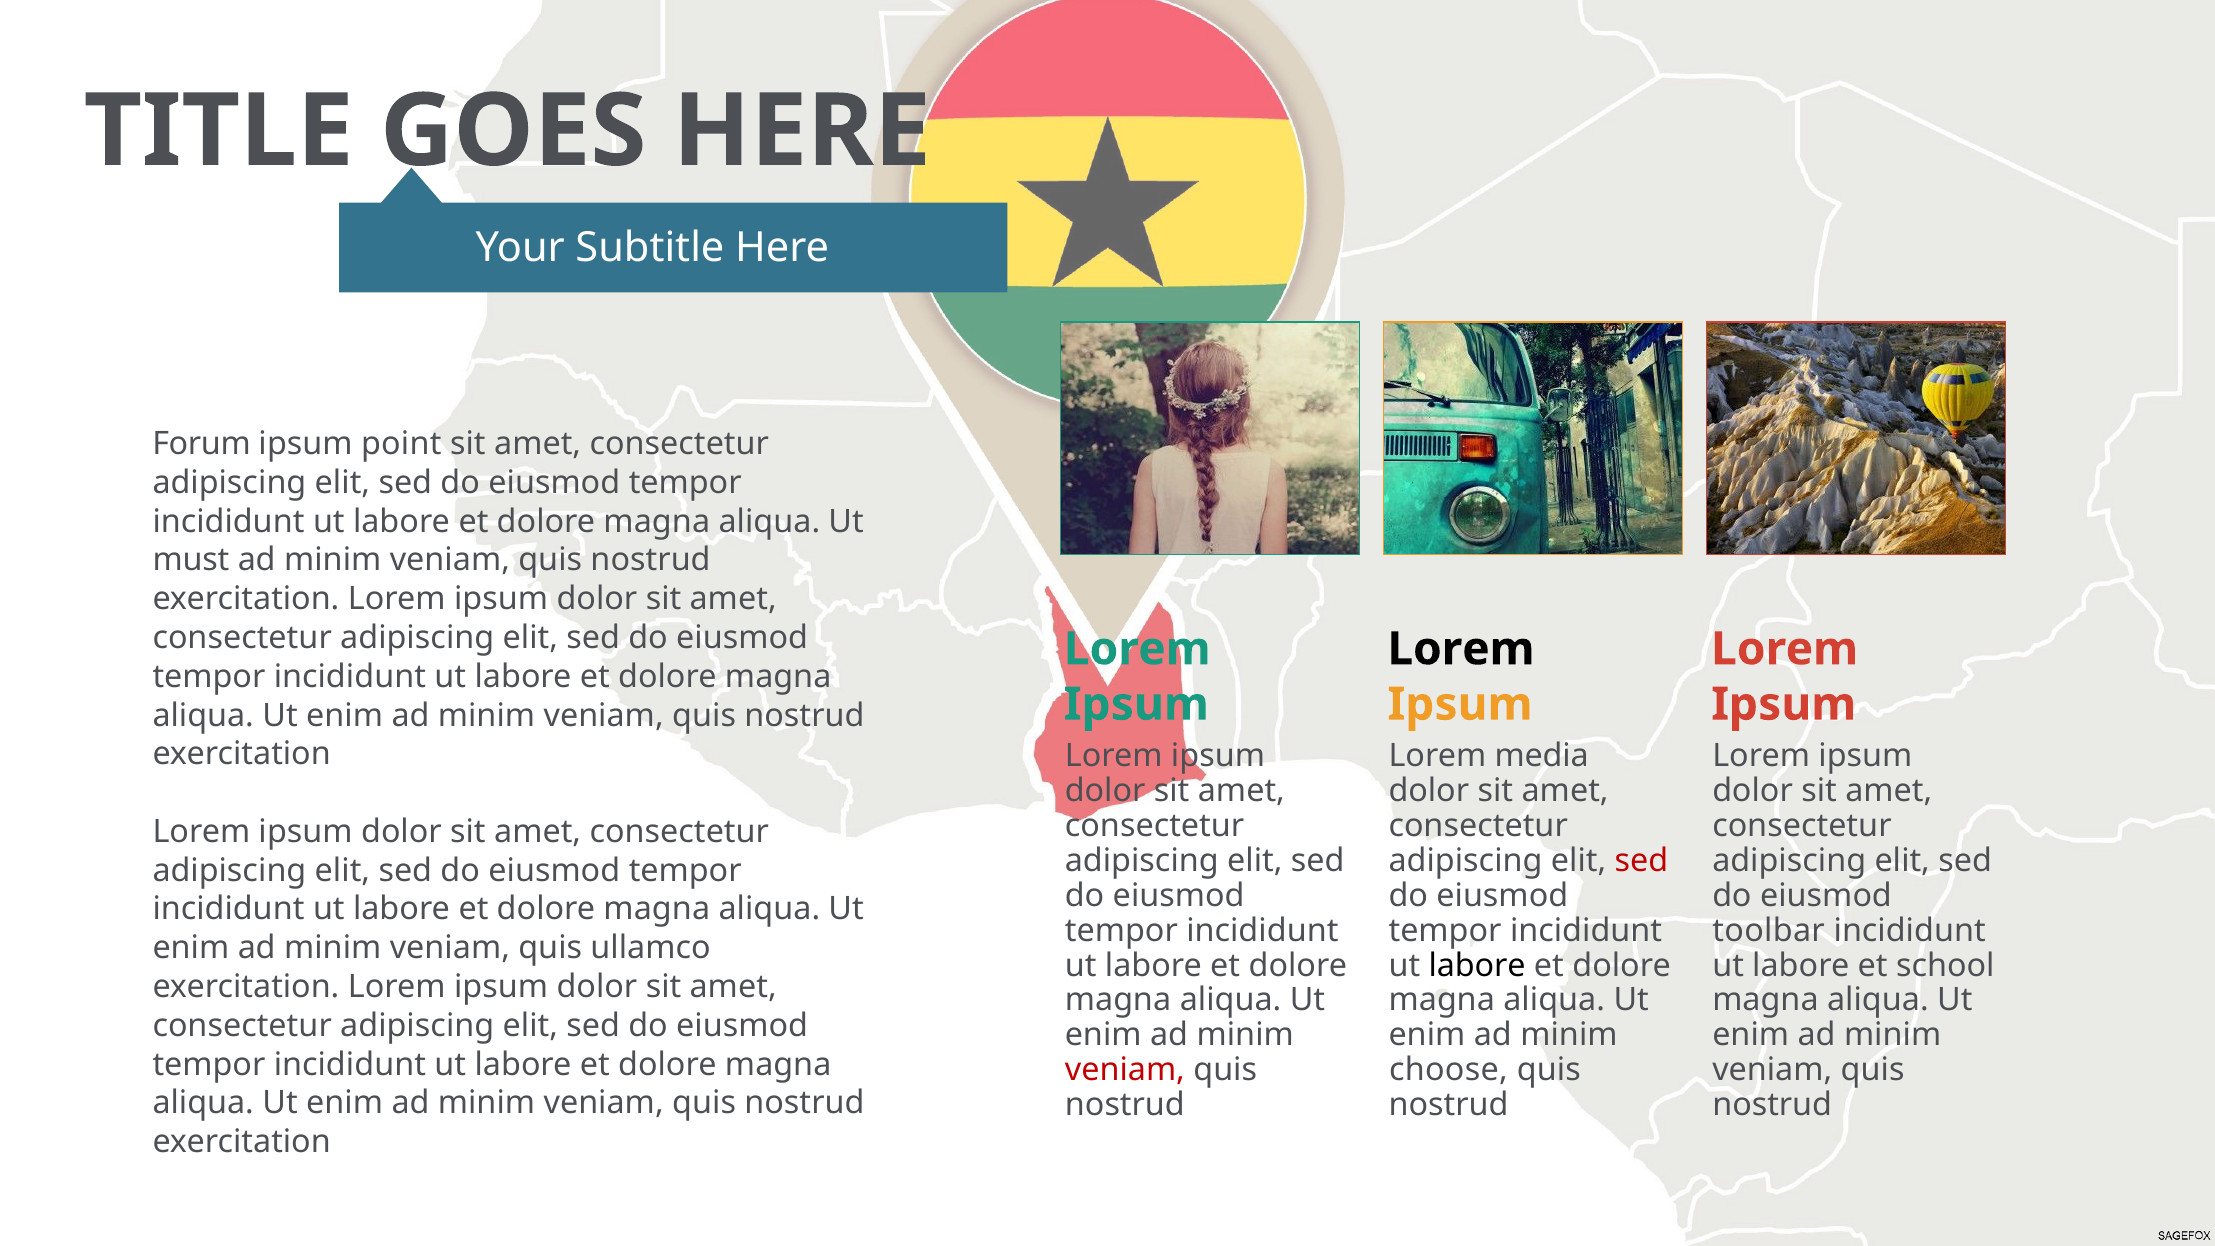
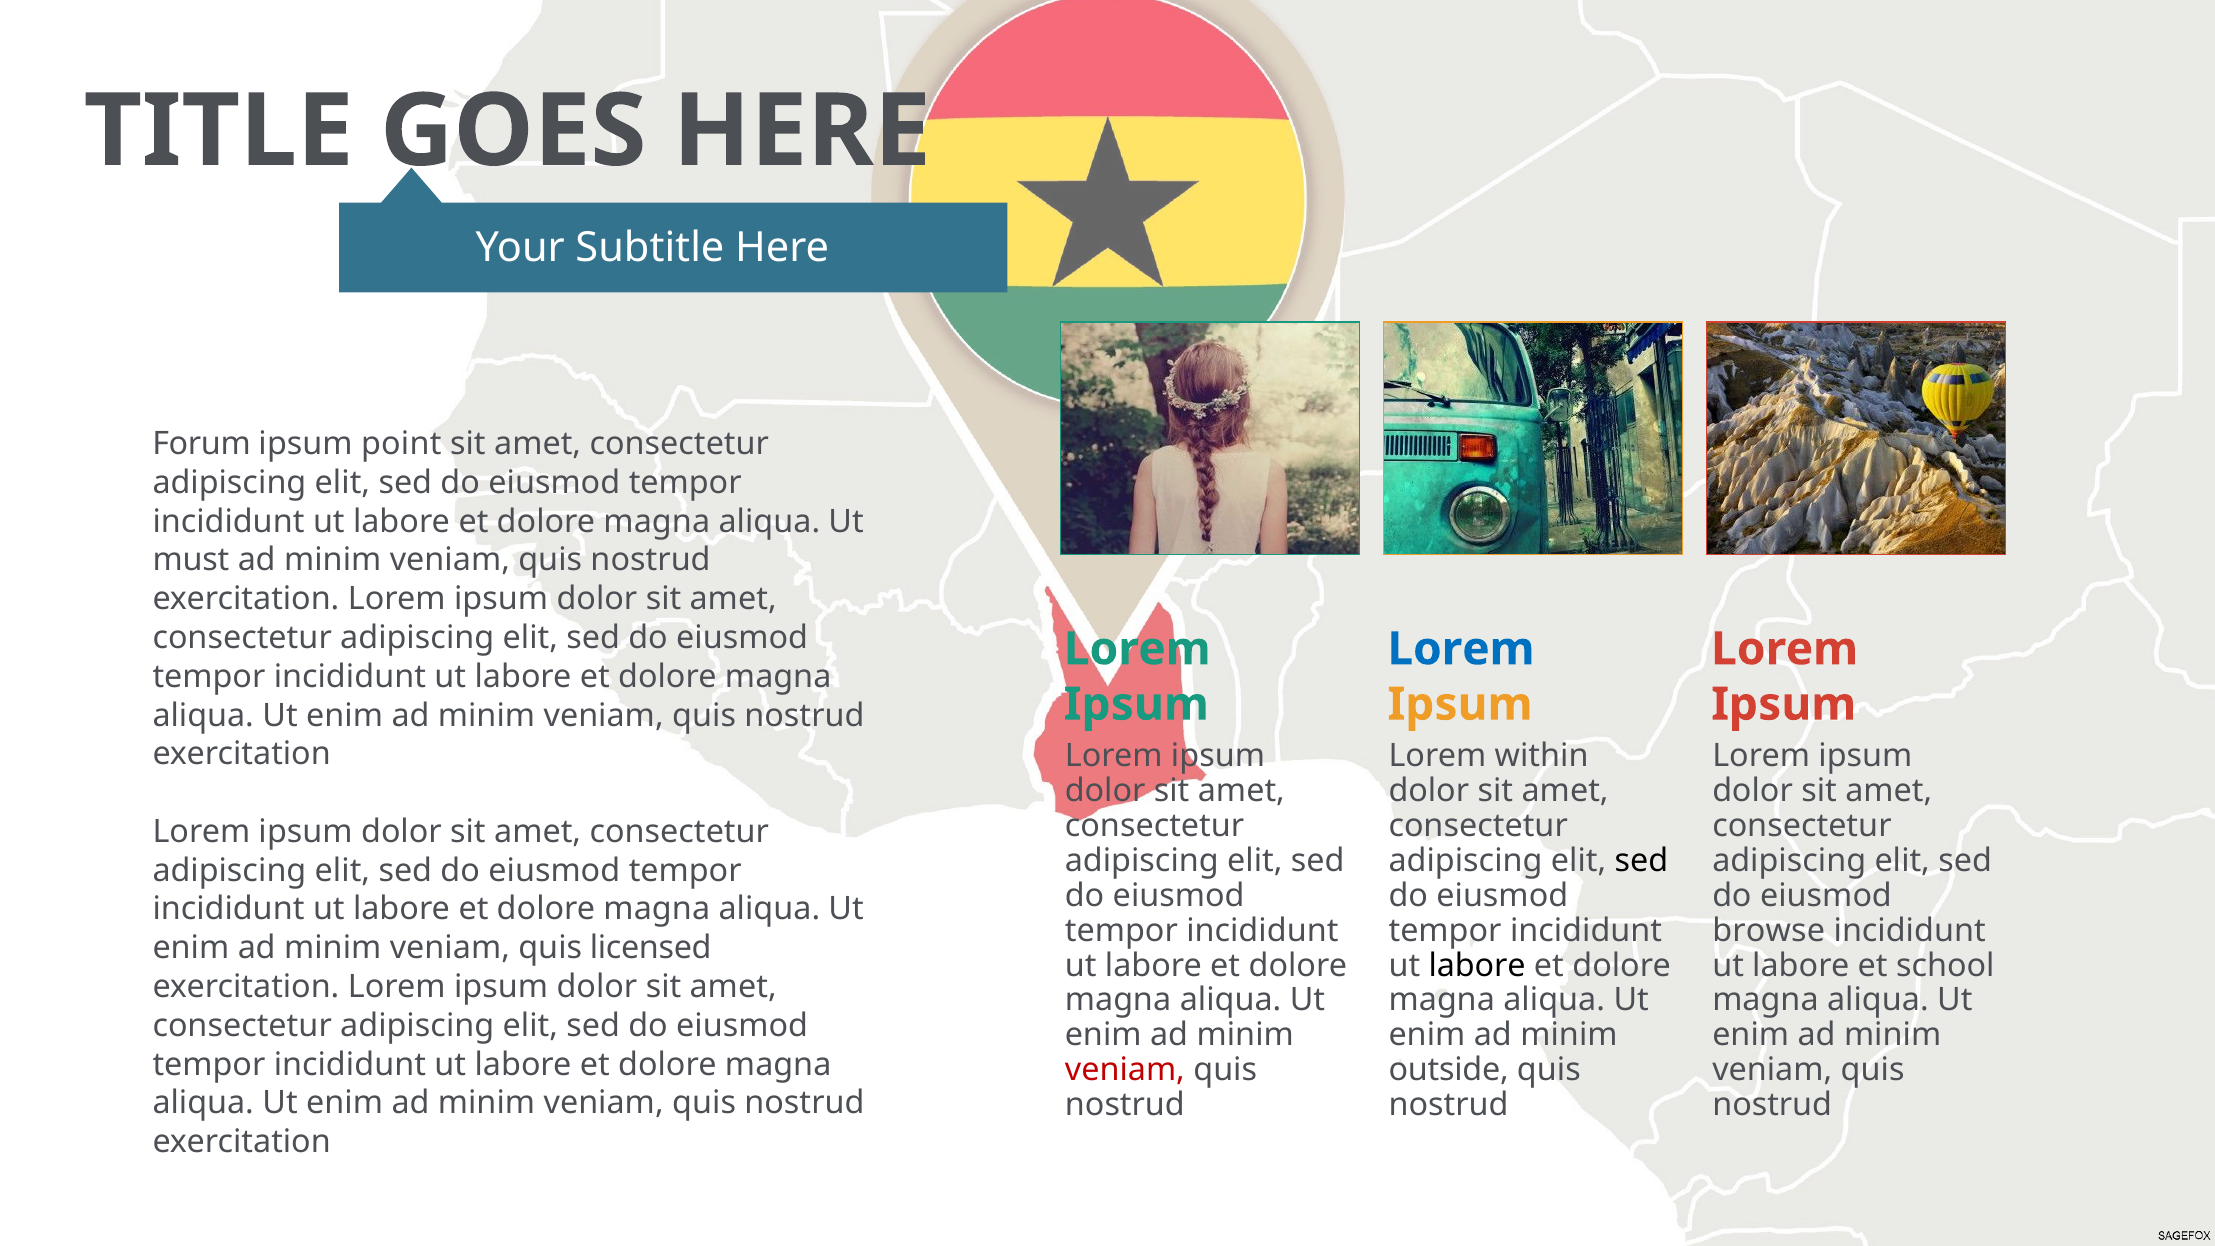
Lorem at (1461, 649) colour: black -> blue
media: media -> within
sed at (1641, 861) colour: red -> black
toolbar: toolbar -> browse
ullamco: ullamco -> licensed
choose: choose -> outside
